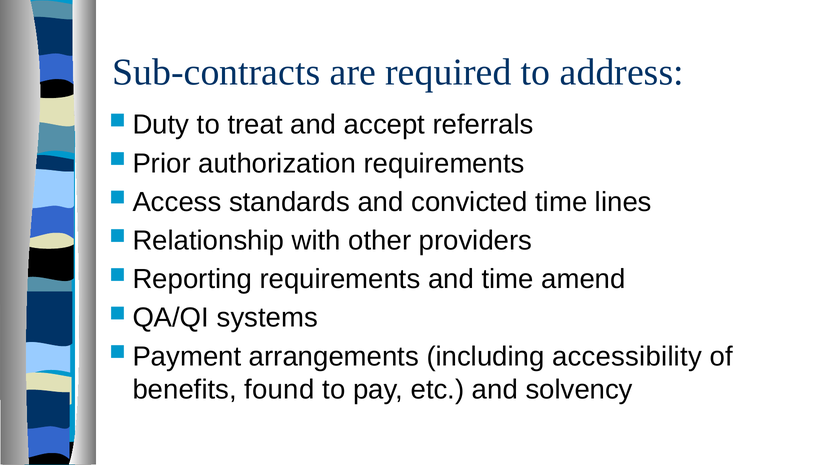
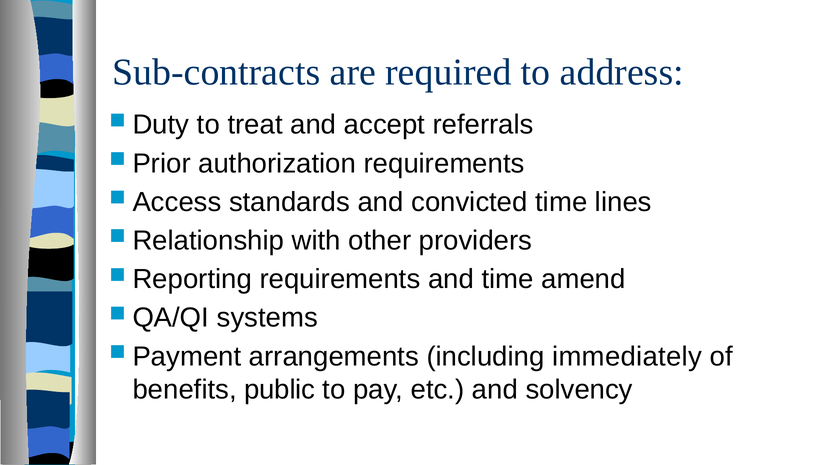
accessibility: accessibility -> immediately
found: found -> public
